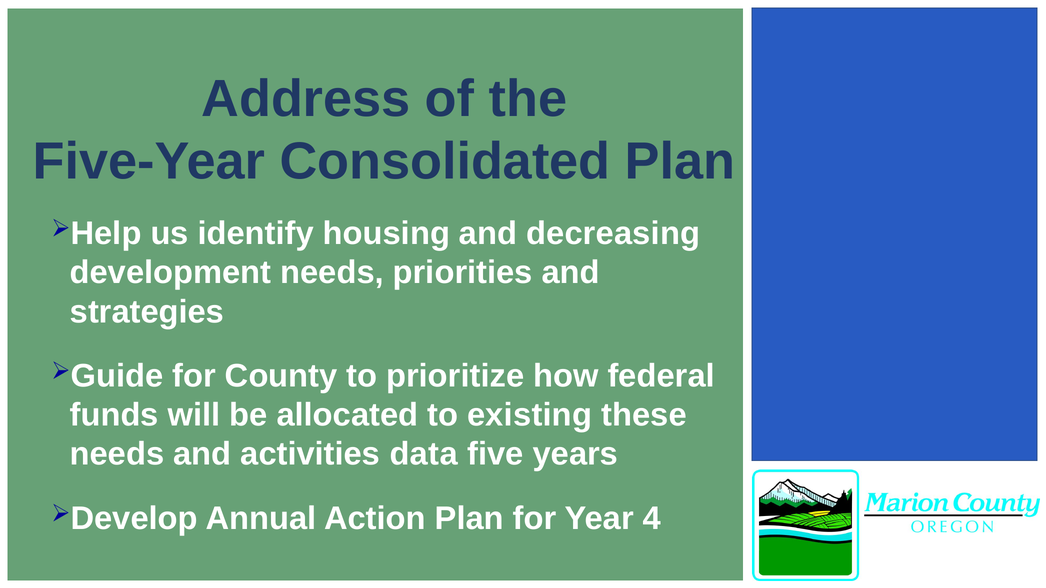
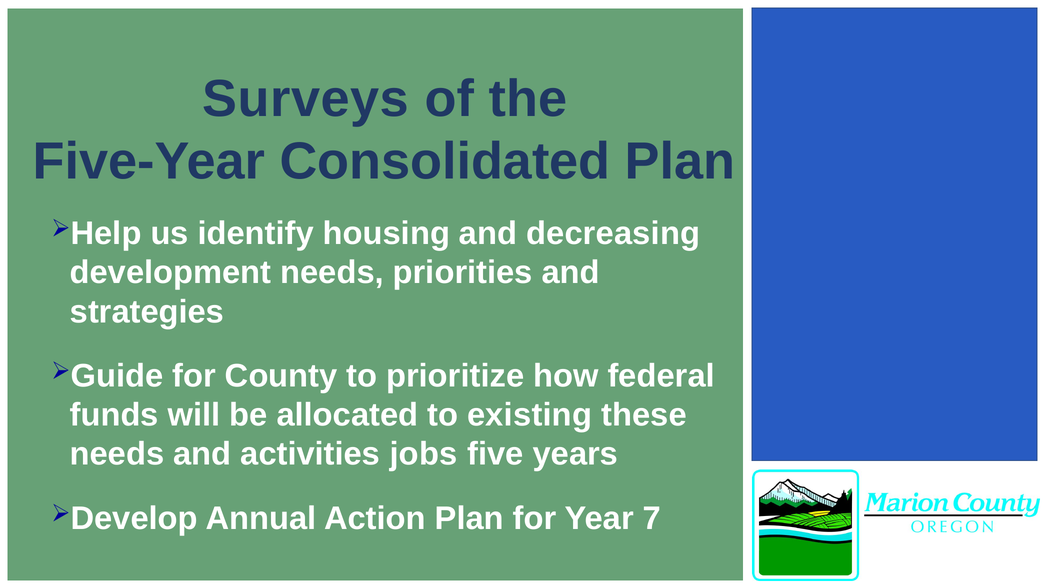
Address: Address -> Surveys
data: data -> jobs
4: 4 -> 7
